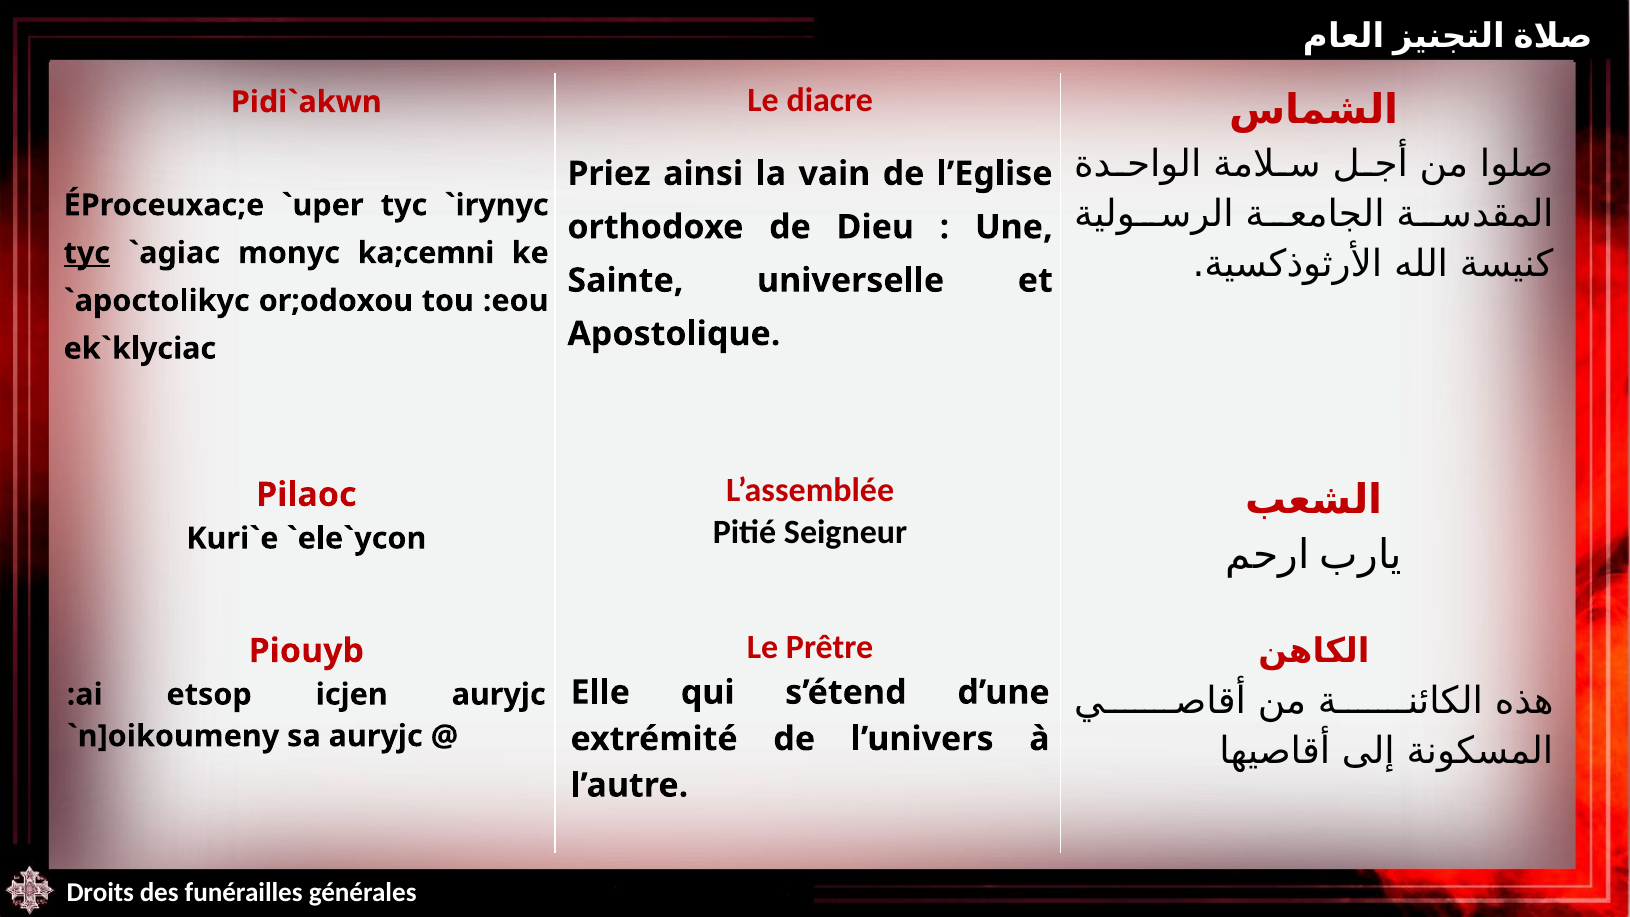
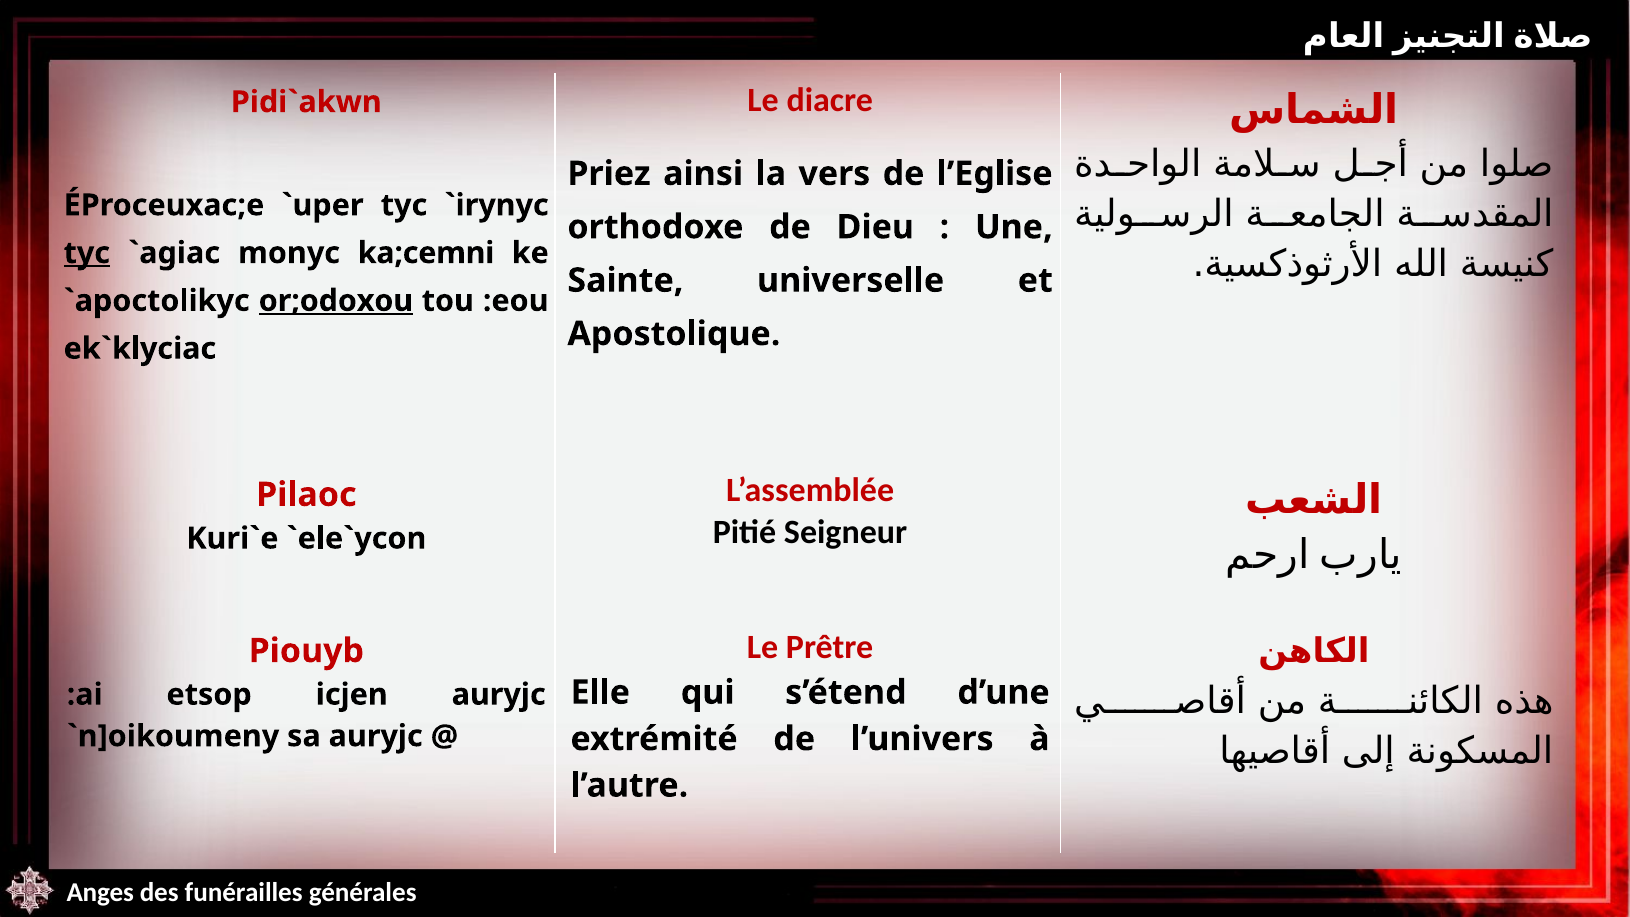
vain: vain -> vers
or;odoxou underline: none -> present
Droits: Droits -> Anges
